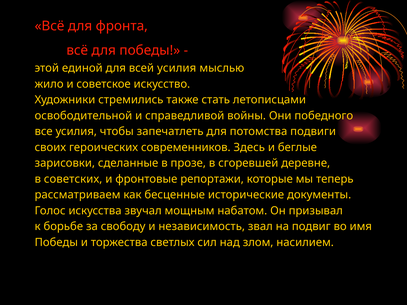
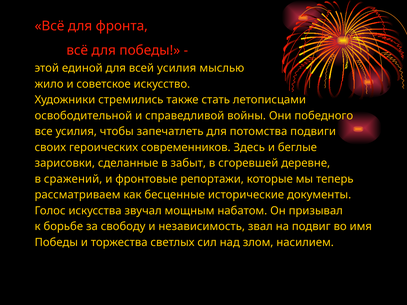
прозе: прозе -> забыт
советских: советских -> сражений
